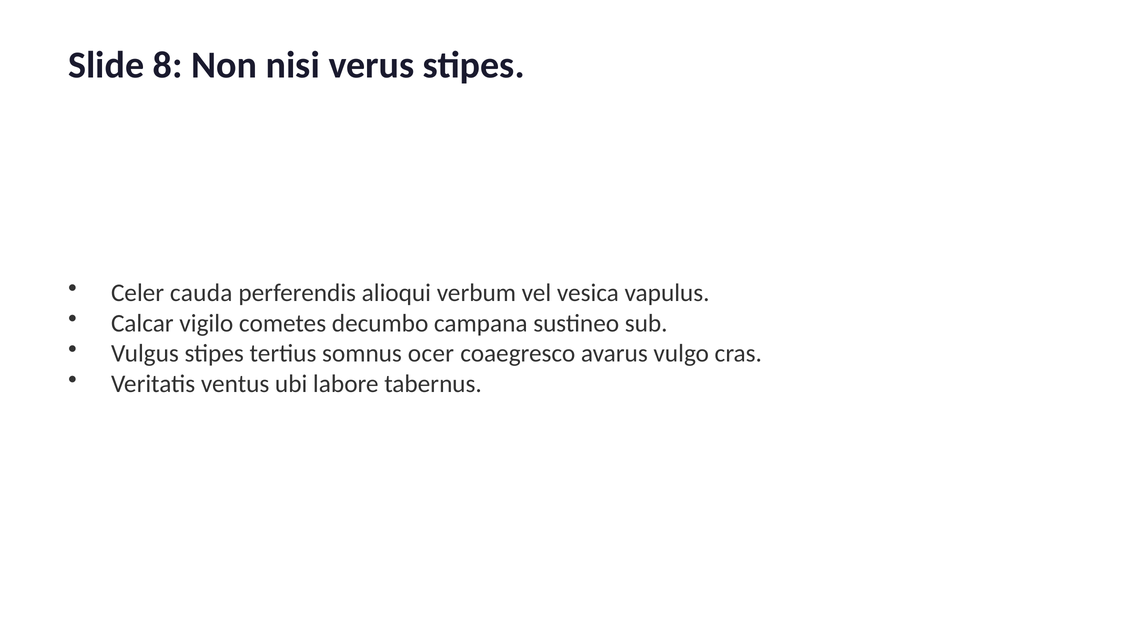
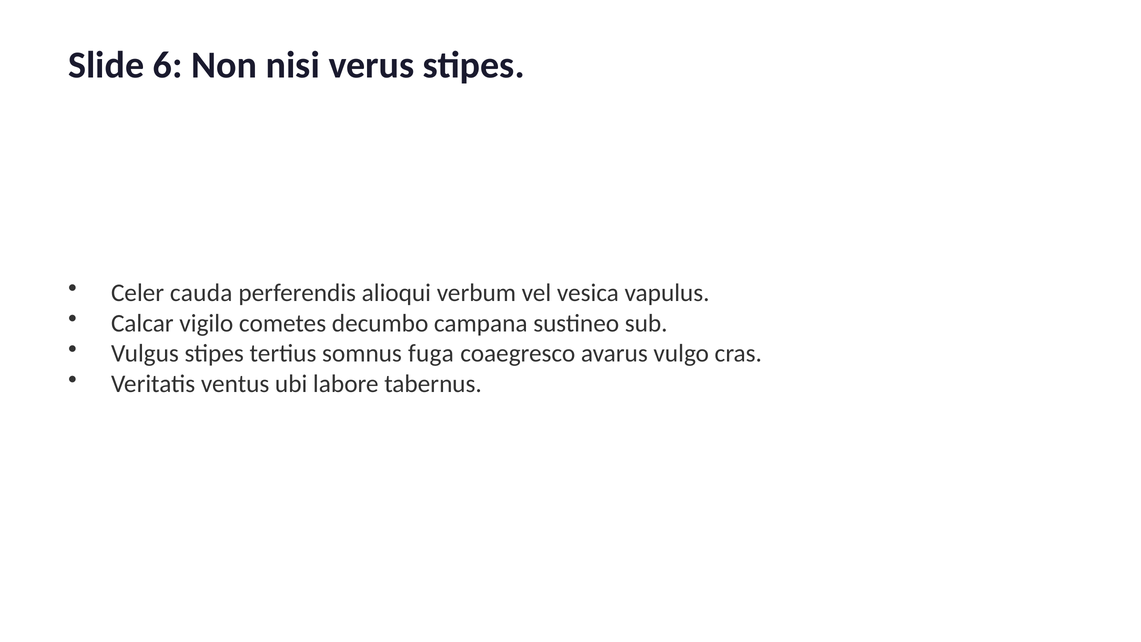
8: 8 -> 6
ocer: ocer -> fuga
